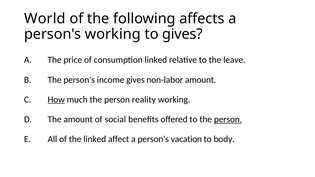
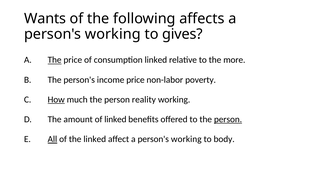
World: World -> Wants
The at (55, 60) underline: none -> present
leave: leave -> more
income gives: gives -> price
non-labor amount: amount -> poverty
of social: social -> linked
All underline: none -> present
affect a person's vacation: vacation -> working
